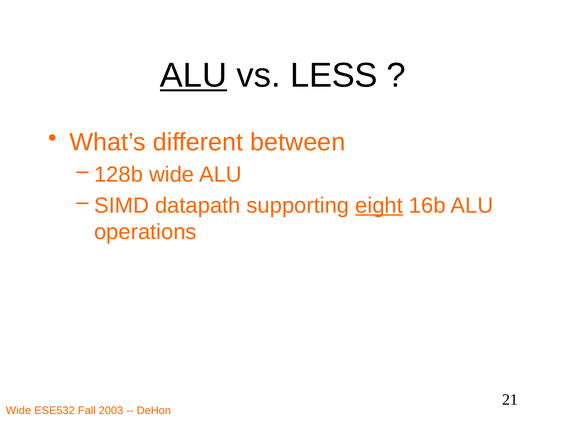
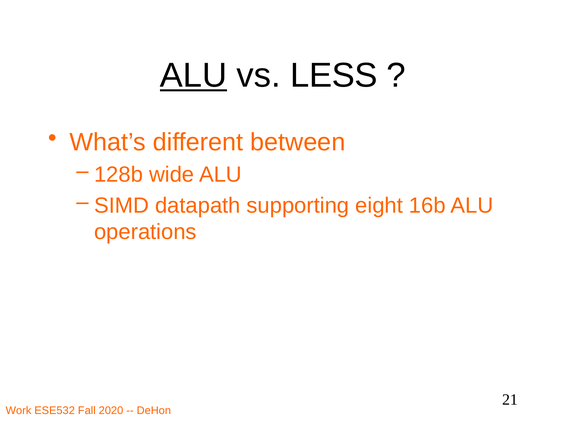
eight underline: present -> none
Wide at (18, 411): Wide -> Work
2003: 2003 -> 2020
